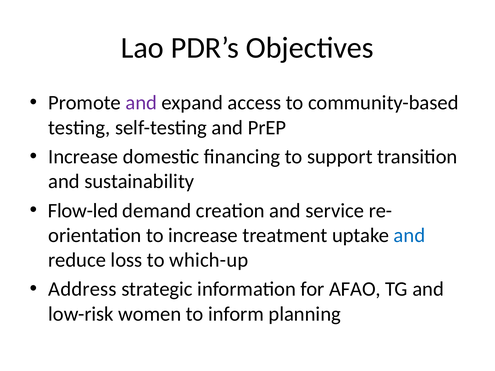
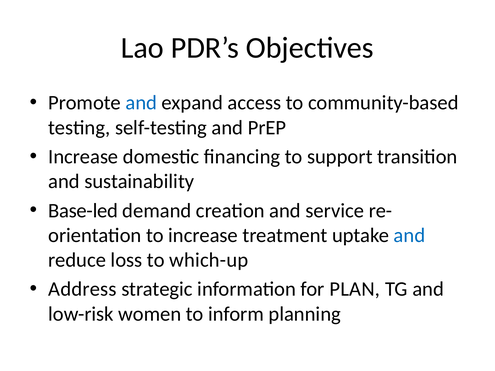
and at (141, 103) colour: purple -> blue
Flow-led: Flow-led -> Base-led
AFAO: AFAO -> PLAN
